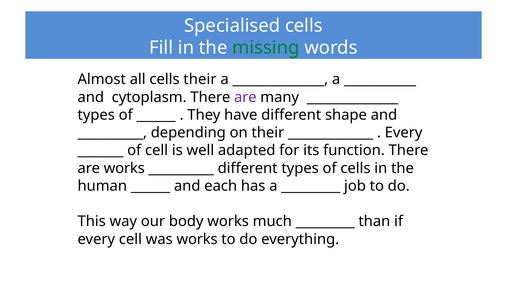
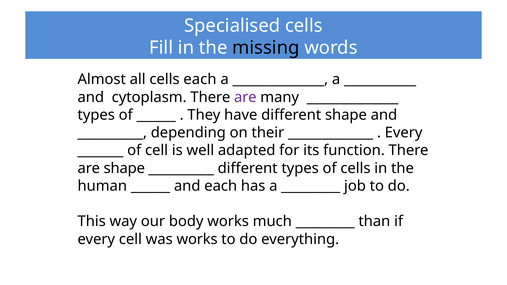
missing colour: green -> black
cells their: their -> each
are works: works -> shape
